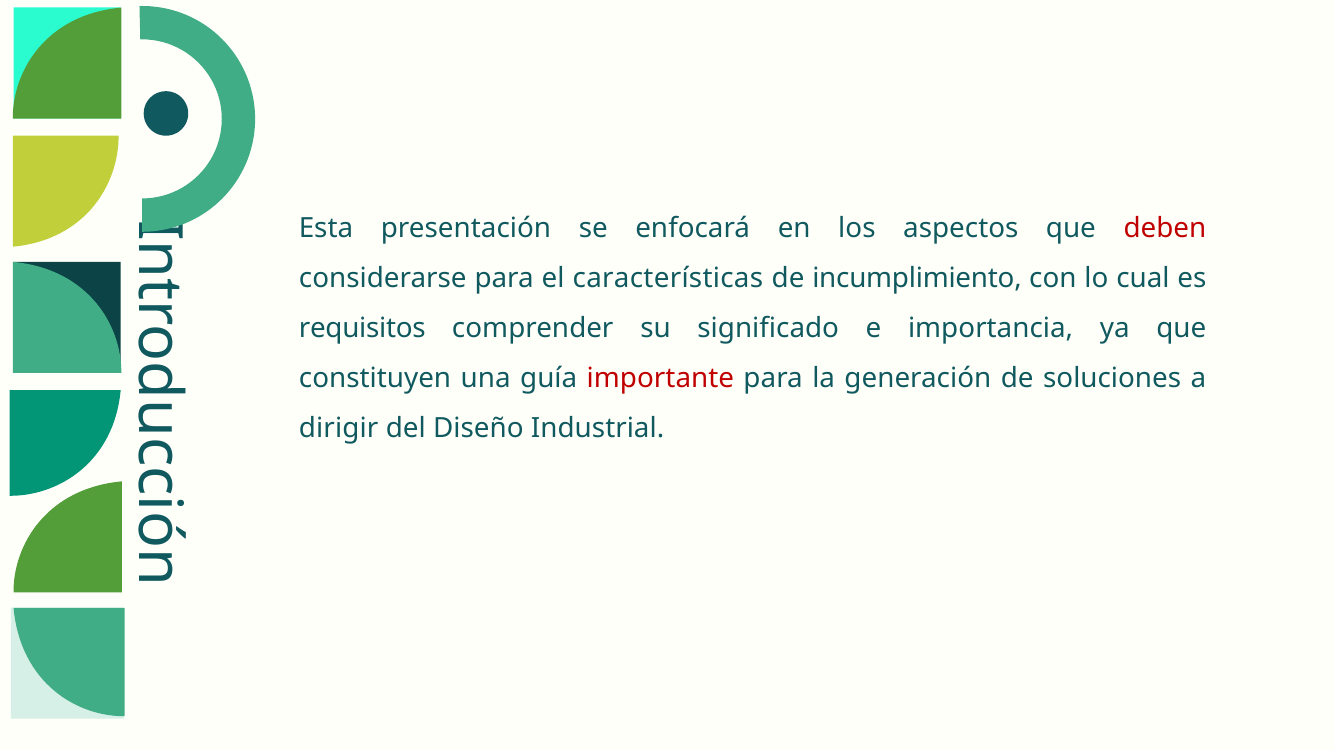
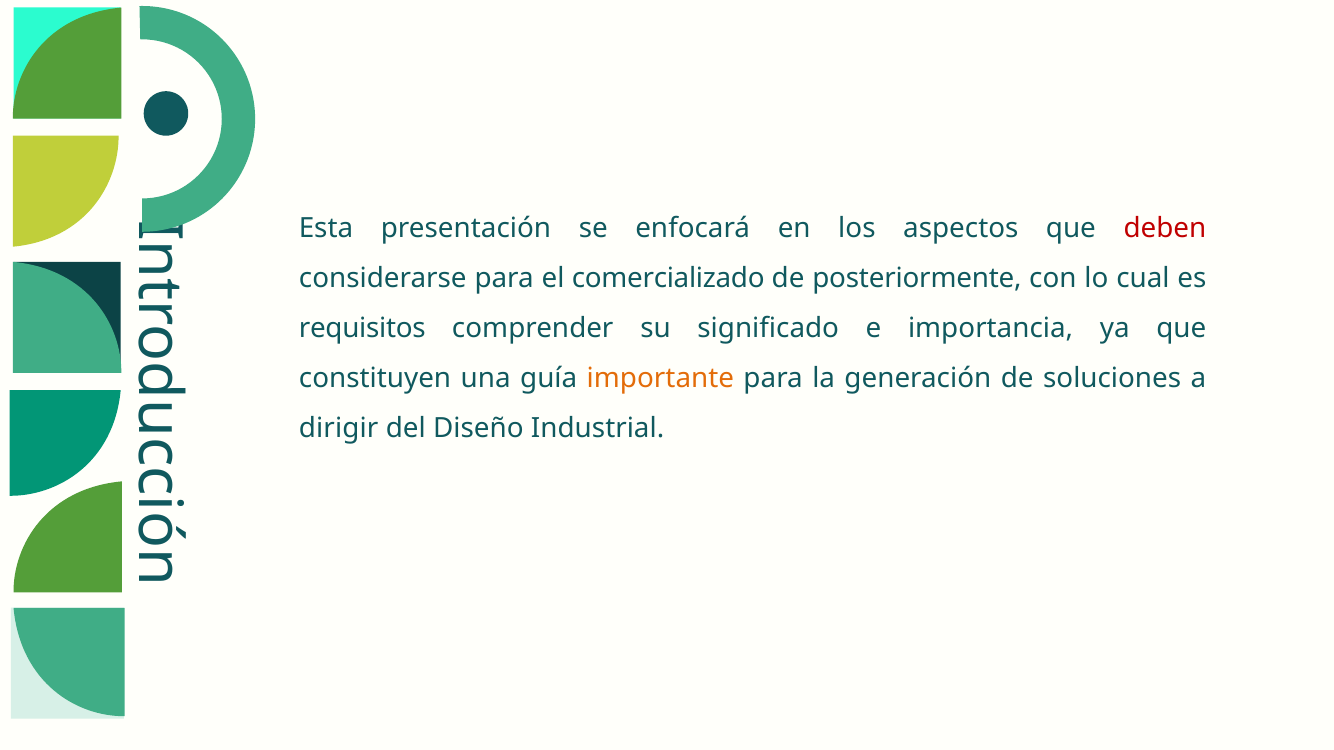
características: características -> comercializado
incumplimiento: incumplimiento -> posteriormente
importante colour: red -> orange
